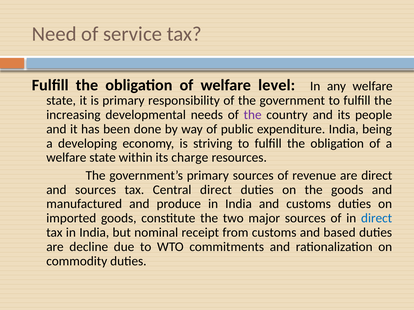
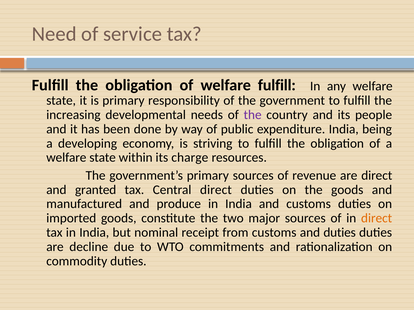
welfare level: level -> fulfill
and sources: sources -> granted
direct at (377, 219) colour: blue -> orange
and based: based -> duties
